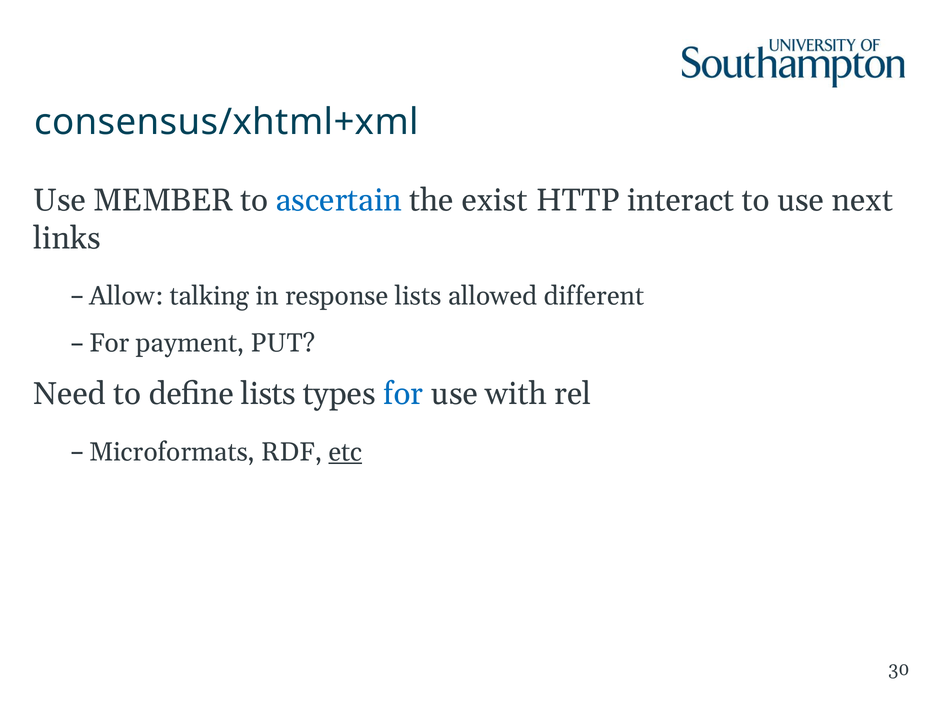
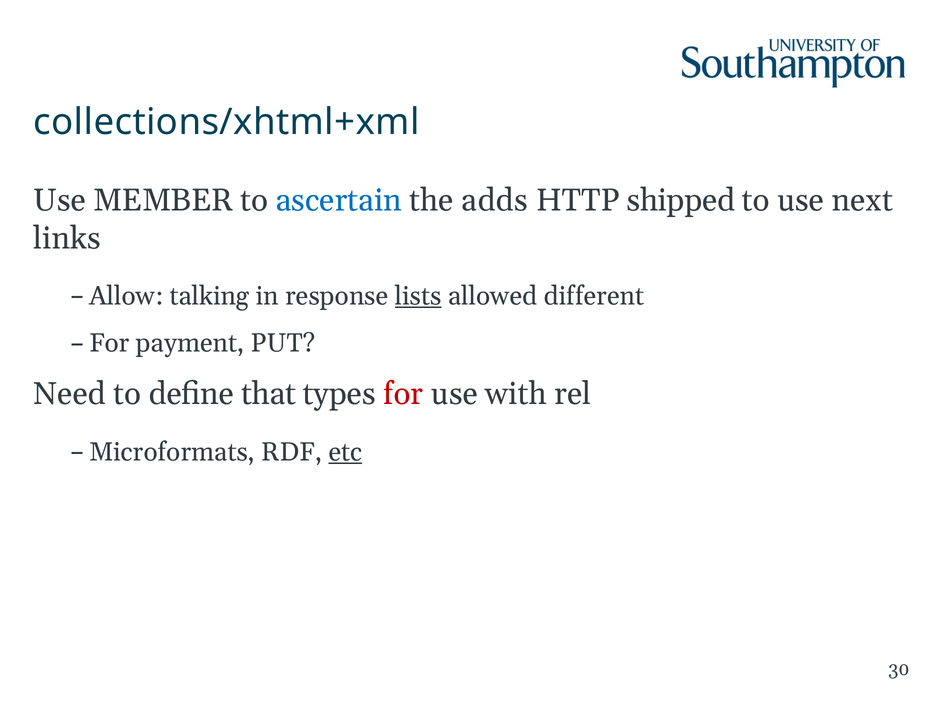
consensus/xhtml+xml: consensus/xhtml+xml -> collections/xhtml+xml
exist: exist -> adds
interact: interact -> shipped
lists at (418, 296) underline: none -> present
define lists: lists -> that
for at (403, 394) colour: blue -> red
